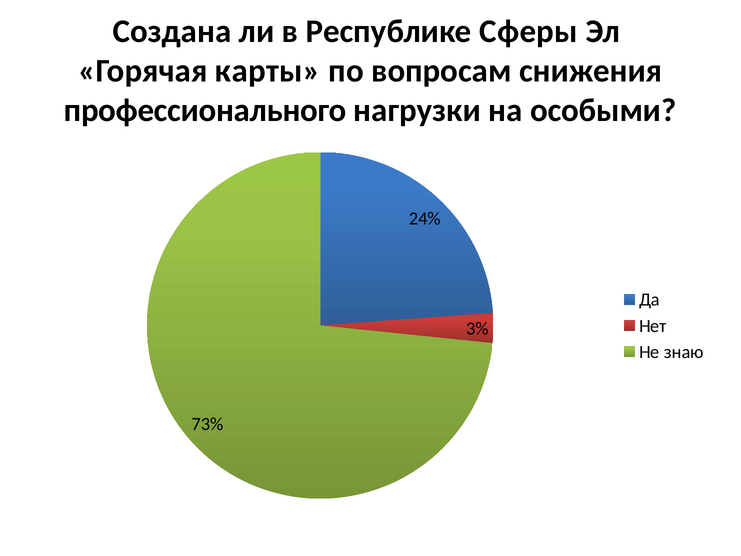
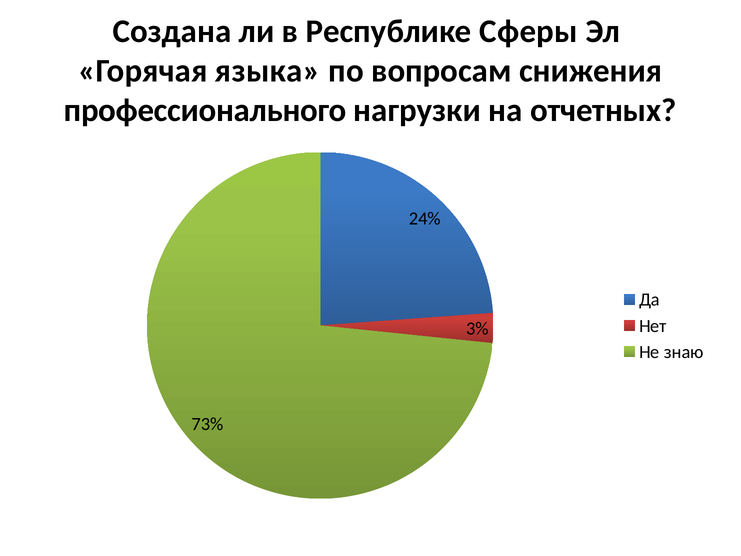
карты: карты -> языка
особыми: особыми -> отчетных
